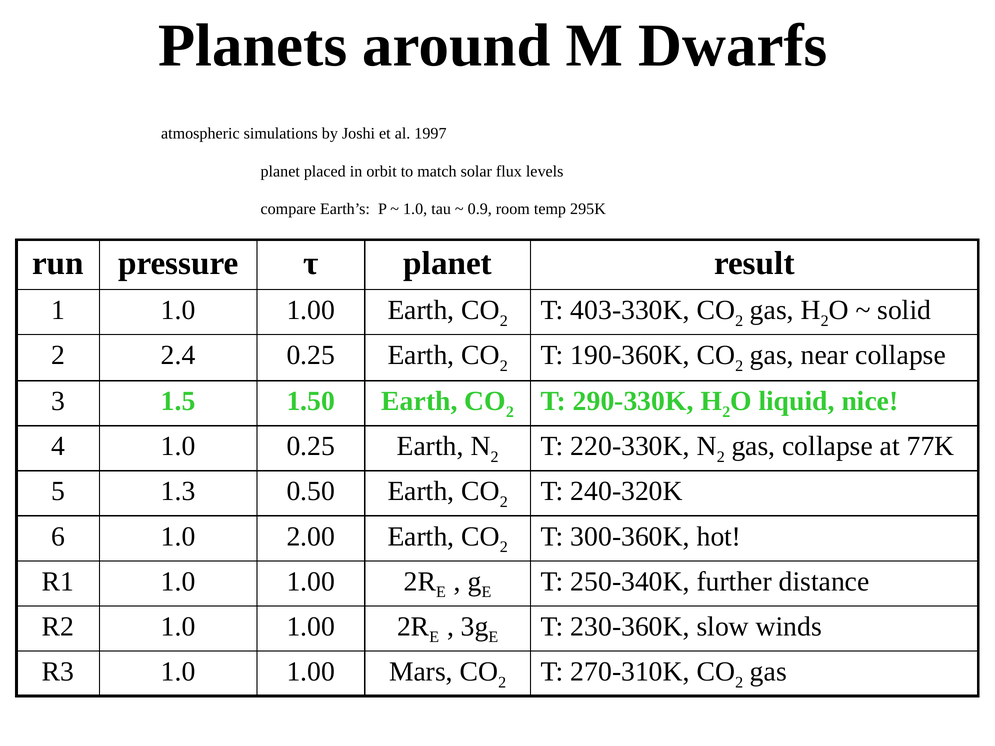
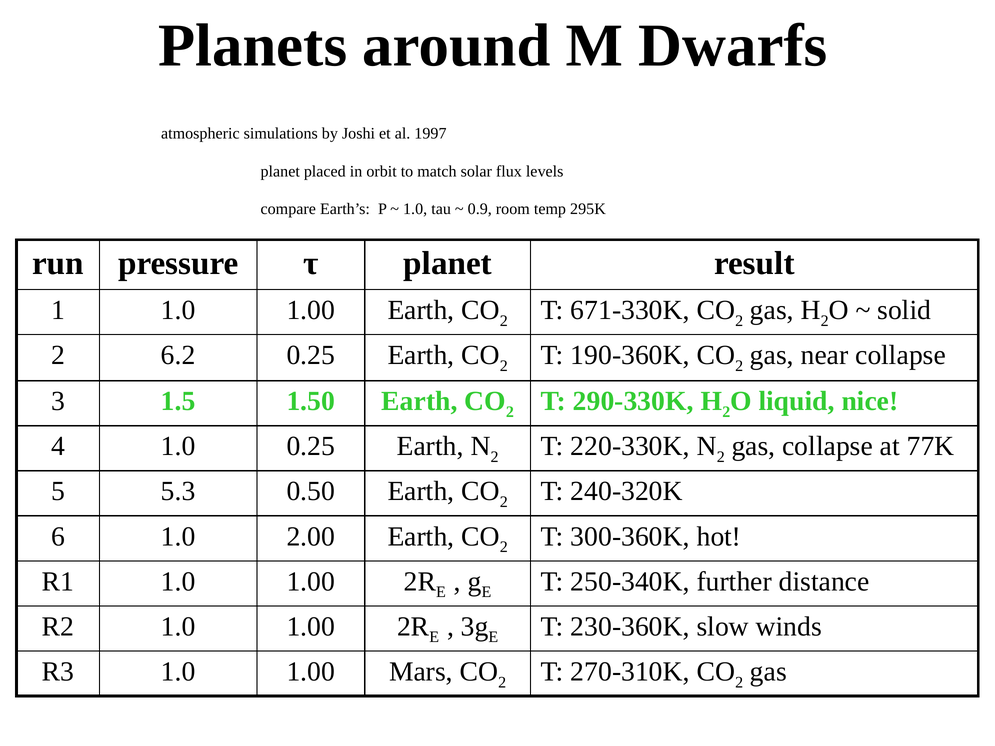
403-330K: 403-330K -> 671-330K
2.4: 2.4 -> 6.2
1.3: 1.3 -> 5.3
